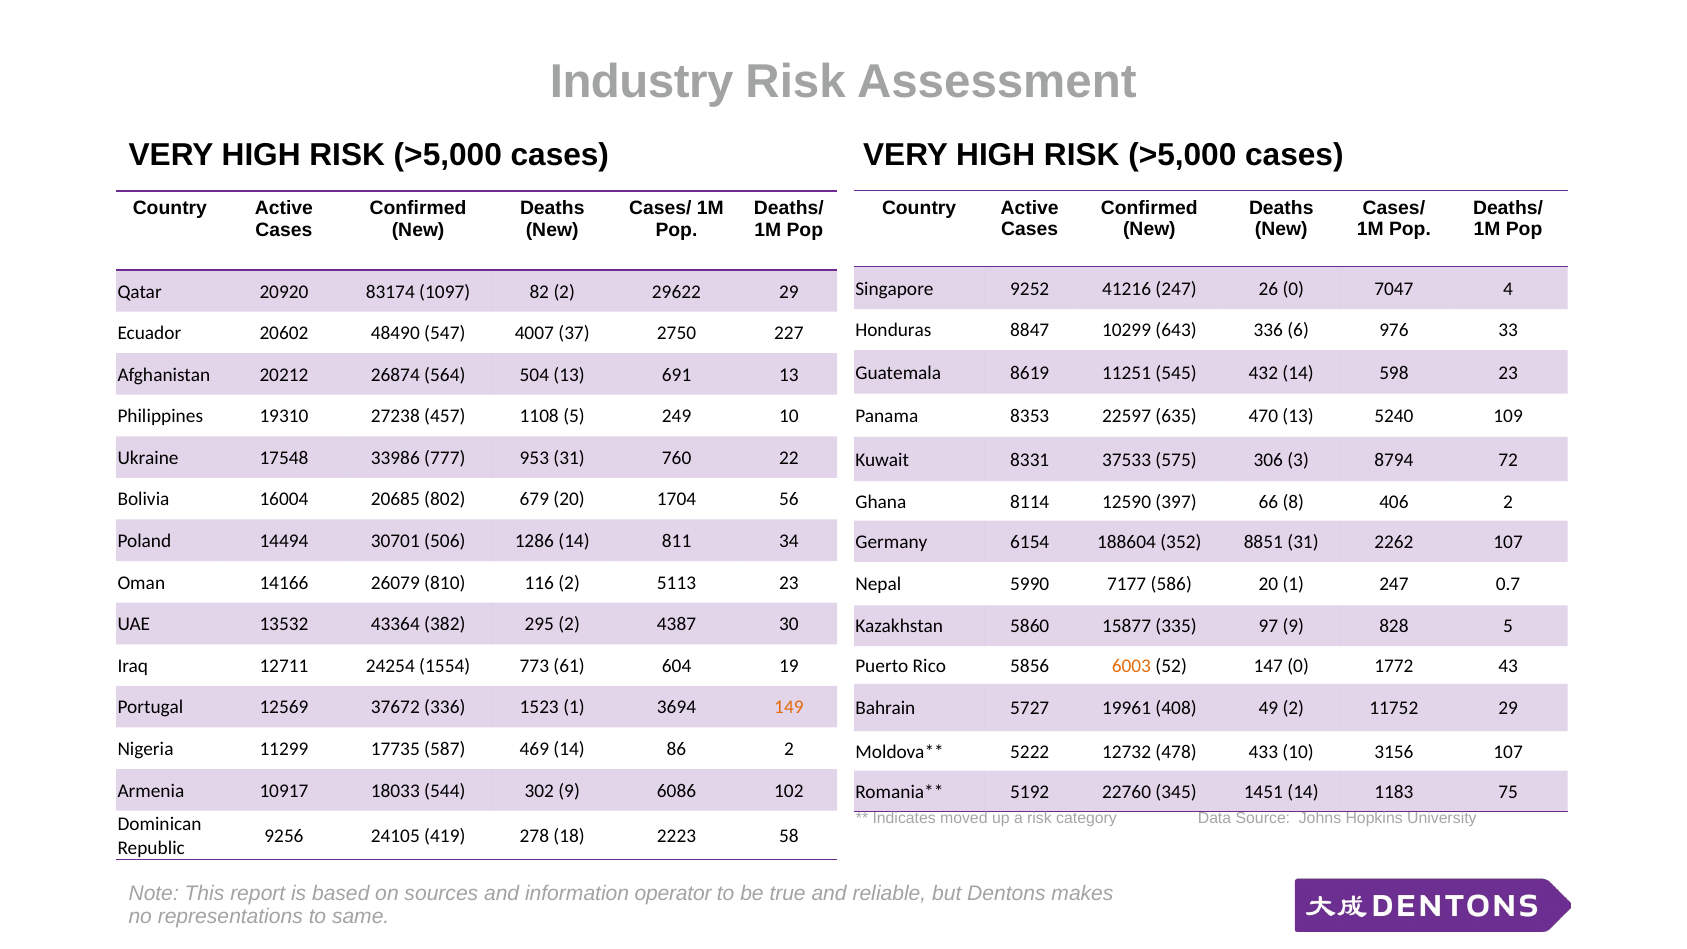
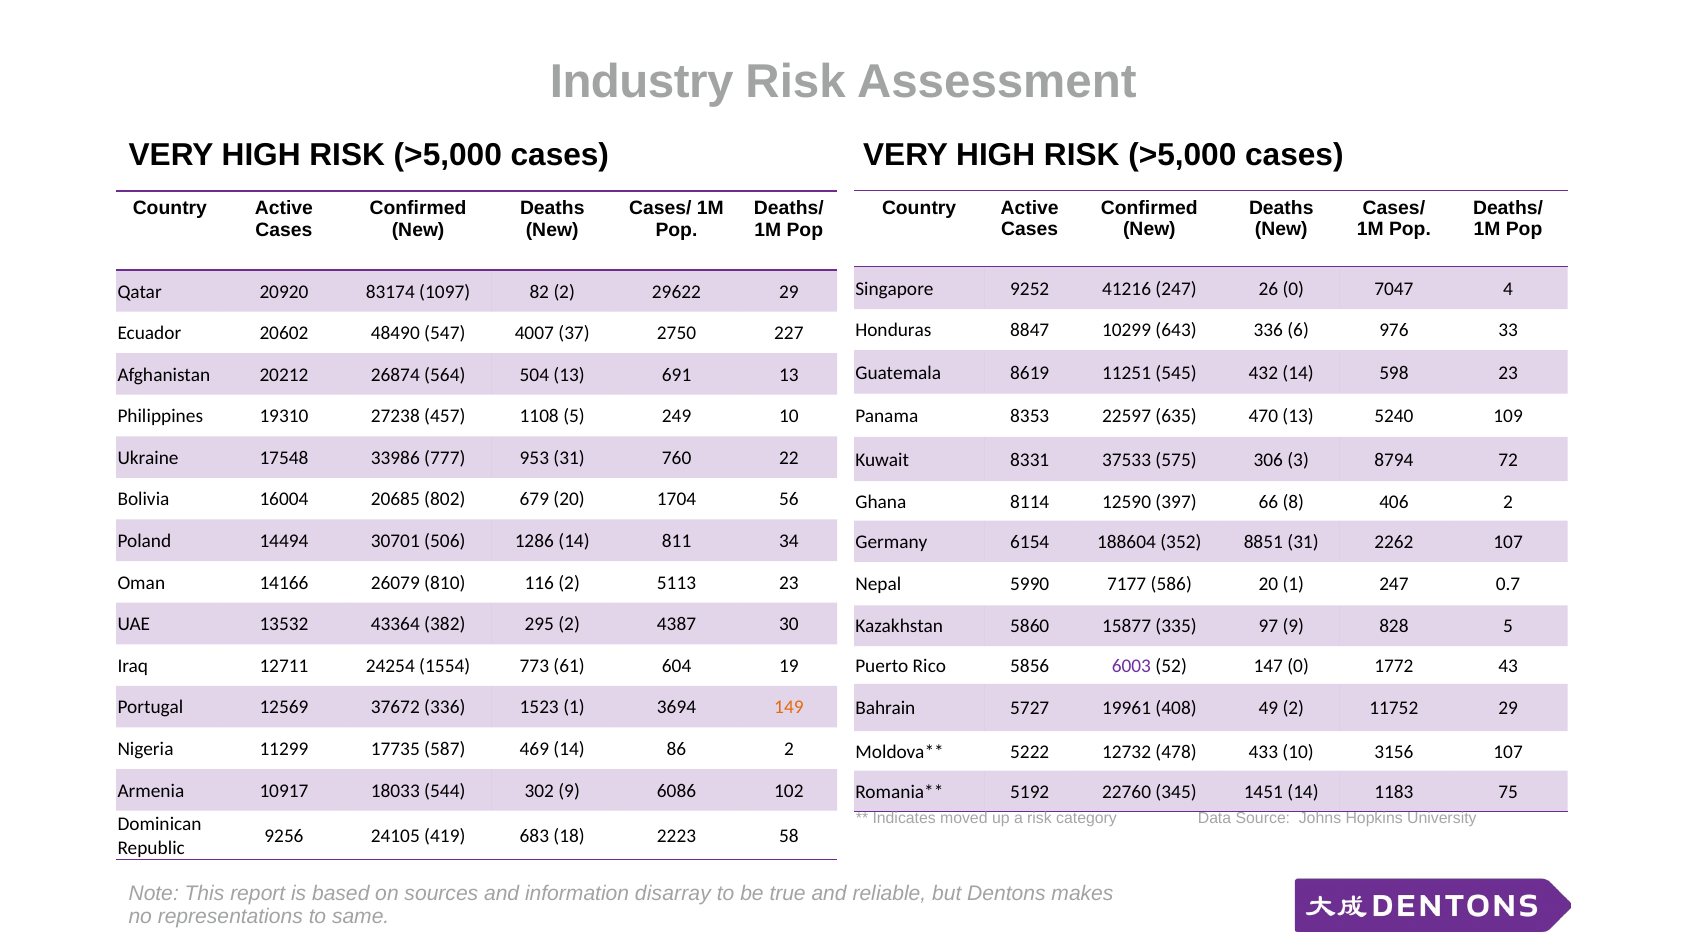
6003 colour: orange -> purple
278: 278 -> 683
operator: operator -> disarray
